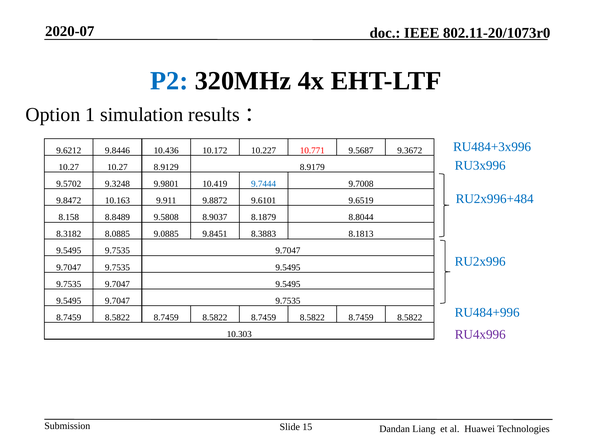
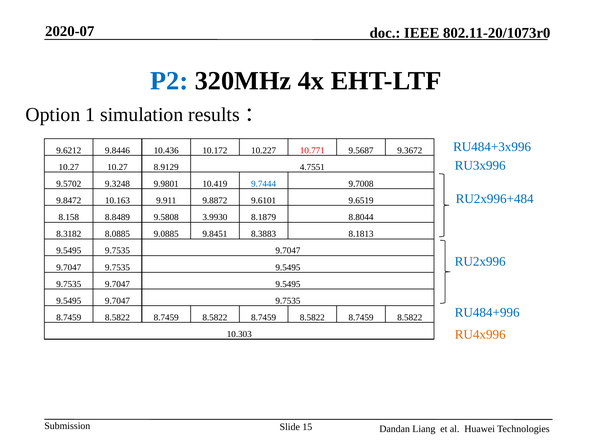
8.9179: 8.9179 -> 4.7551
8.9037: 8.9037 -> 3.9930
RU4x996 colour: purple -> orange
